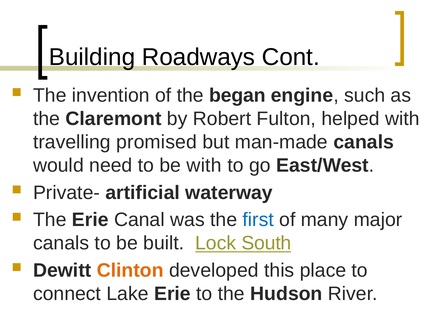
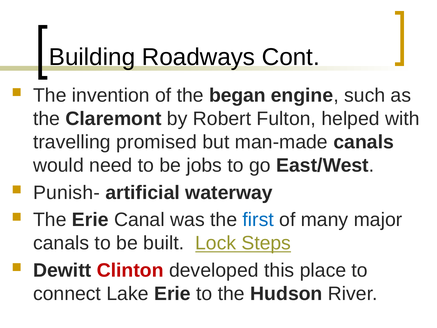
be with: with -> jobs
Private-: Private- -> Punish-
South: South -> Steps
Clinton colour: orange -> red
